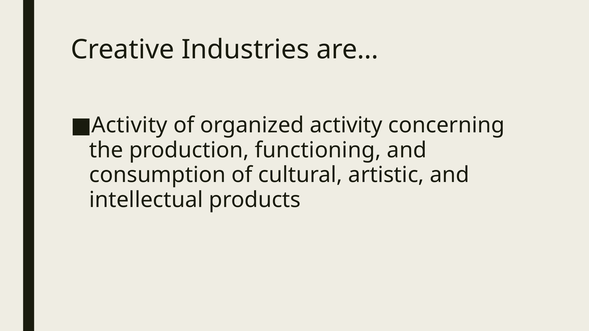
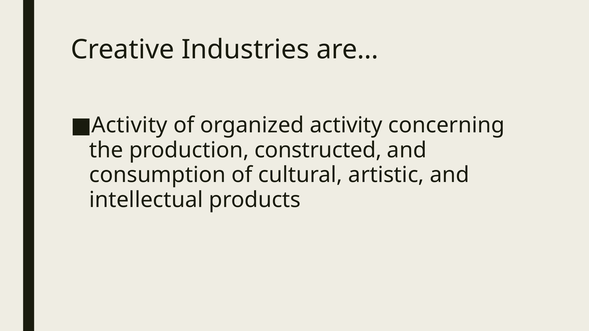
functioning: functioning -> constructed
